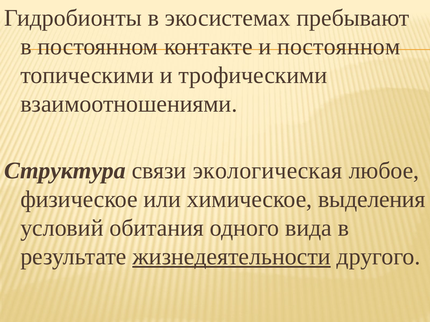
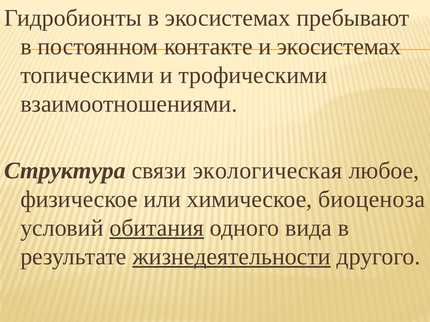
и постоянном: постоянном -> экосистемах
выделения: выделения -> биоценоза
обитания underline: none -> present
